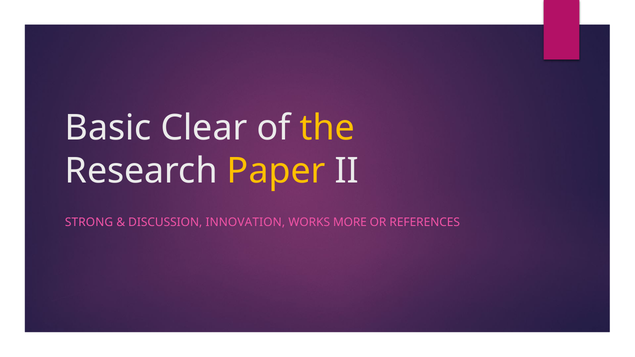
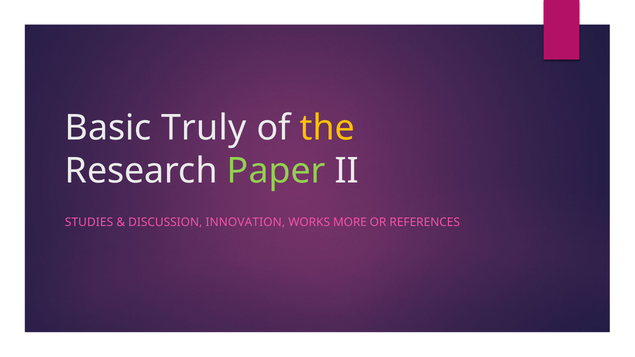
Clear: Clear -> Truly
Paper colour: yellow -> light green
STRONG: STRONG -> STUDIES
